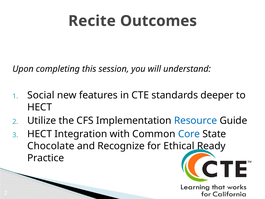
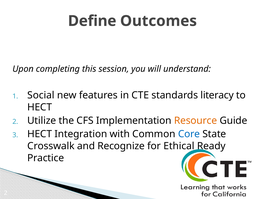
Recite: Recite -> Define
deeper: deeper -> literacy
Resource colour: blue -> orange
Chocolate: Chocolate -> Crosswalk
